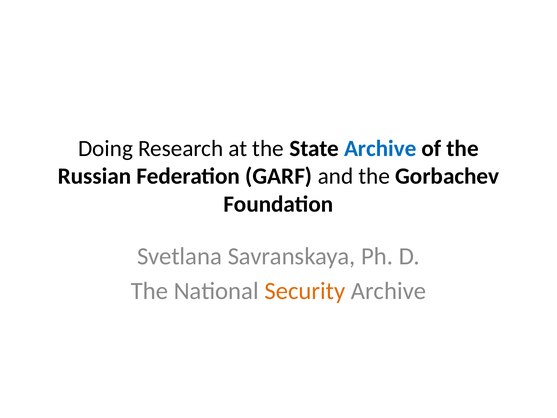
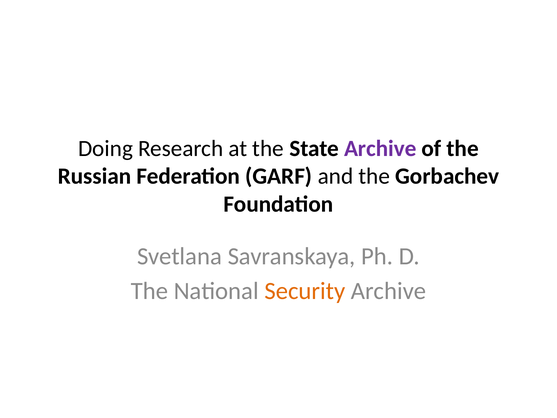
Archive at (380, 148) colour: blue -> purple
